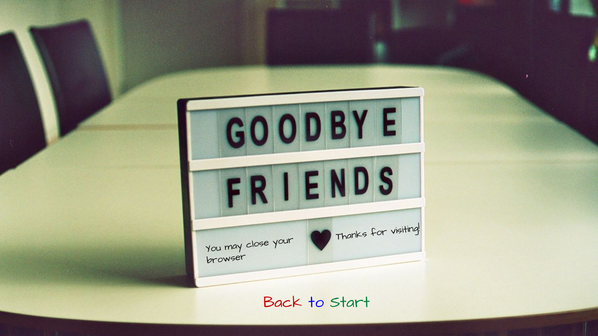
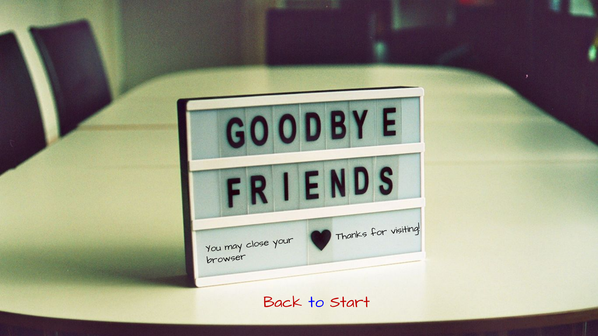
Start colour: green -> red
